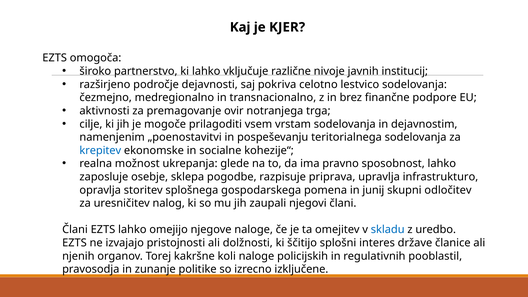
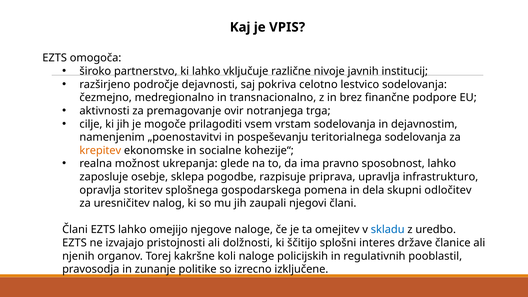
KJER: KJER -> VPIS
krepitev colour: blue -> orange
junij: junij -> dela
